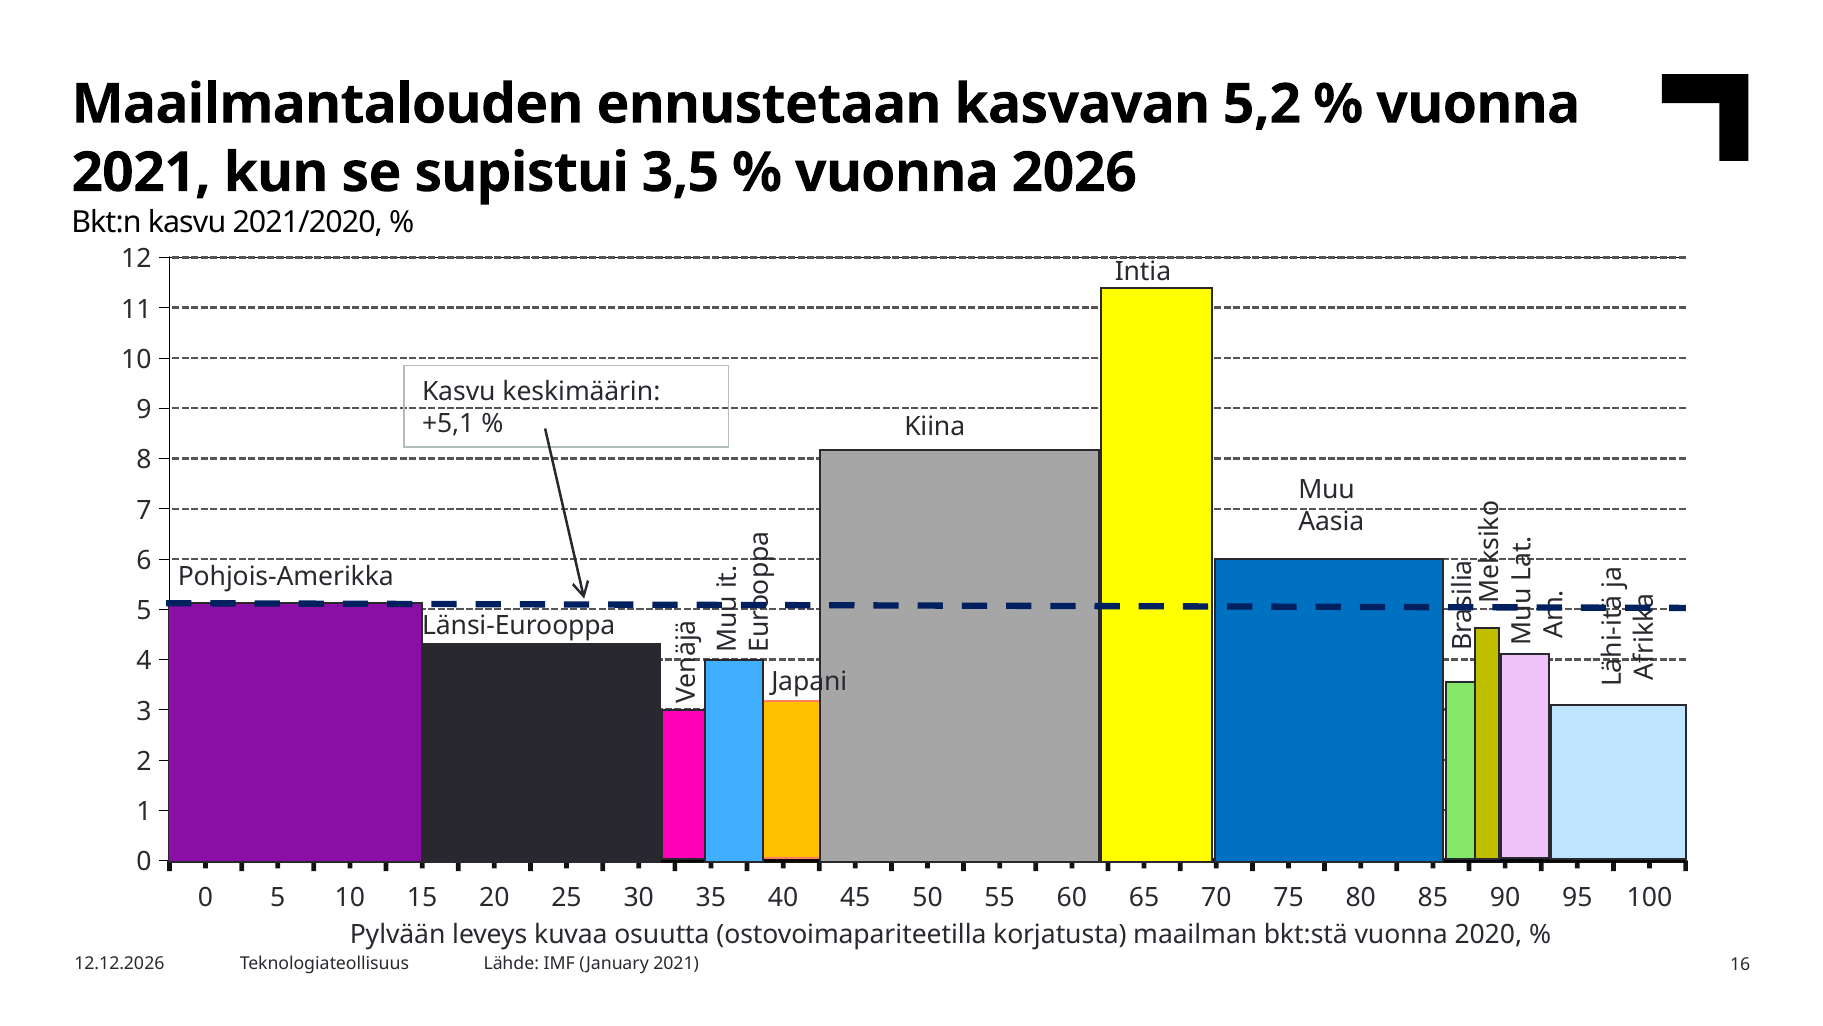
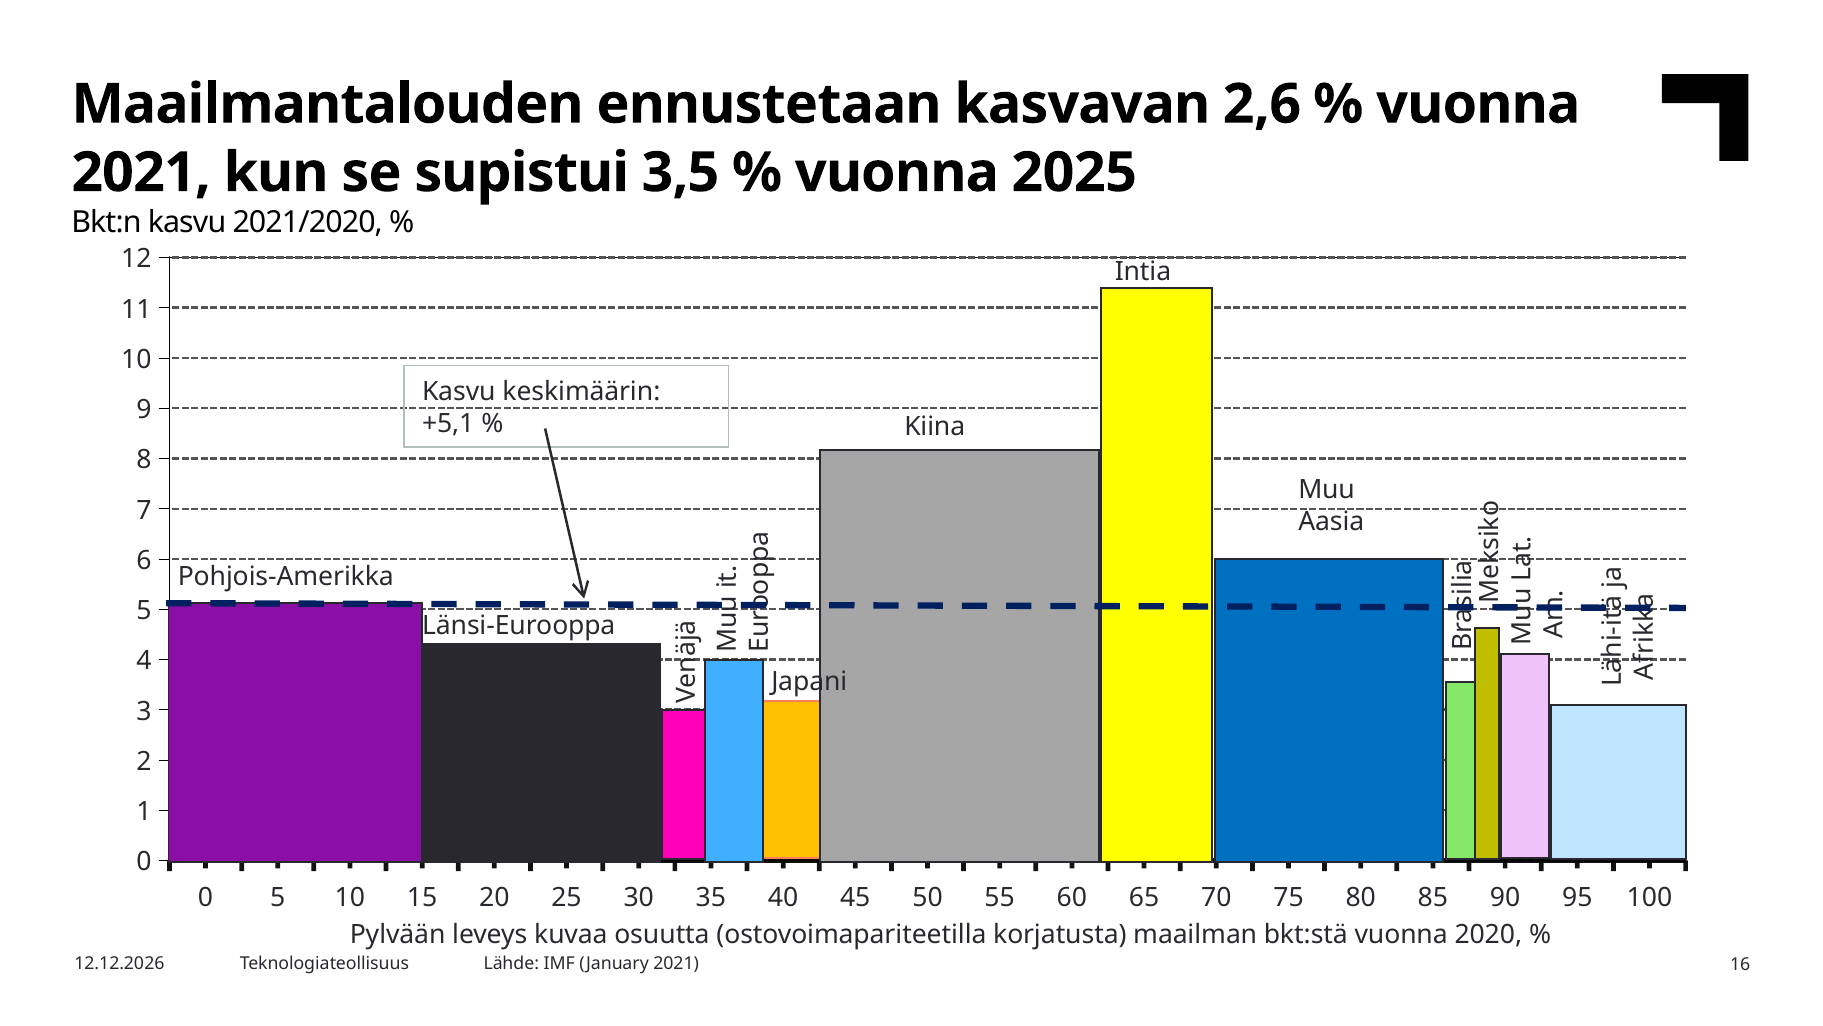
5,2: 5,2 -> 2,6
2026: 2026 -> 2025
